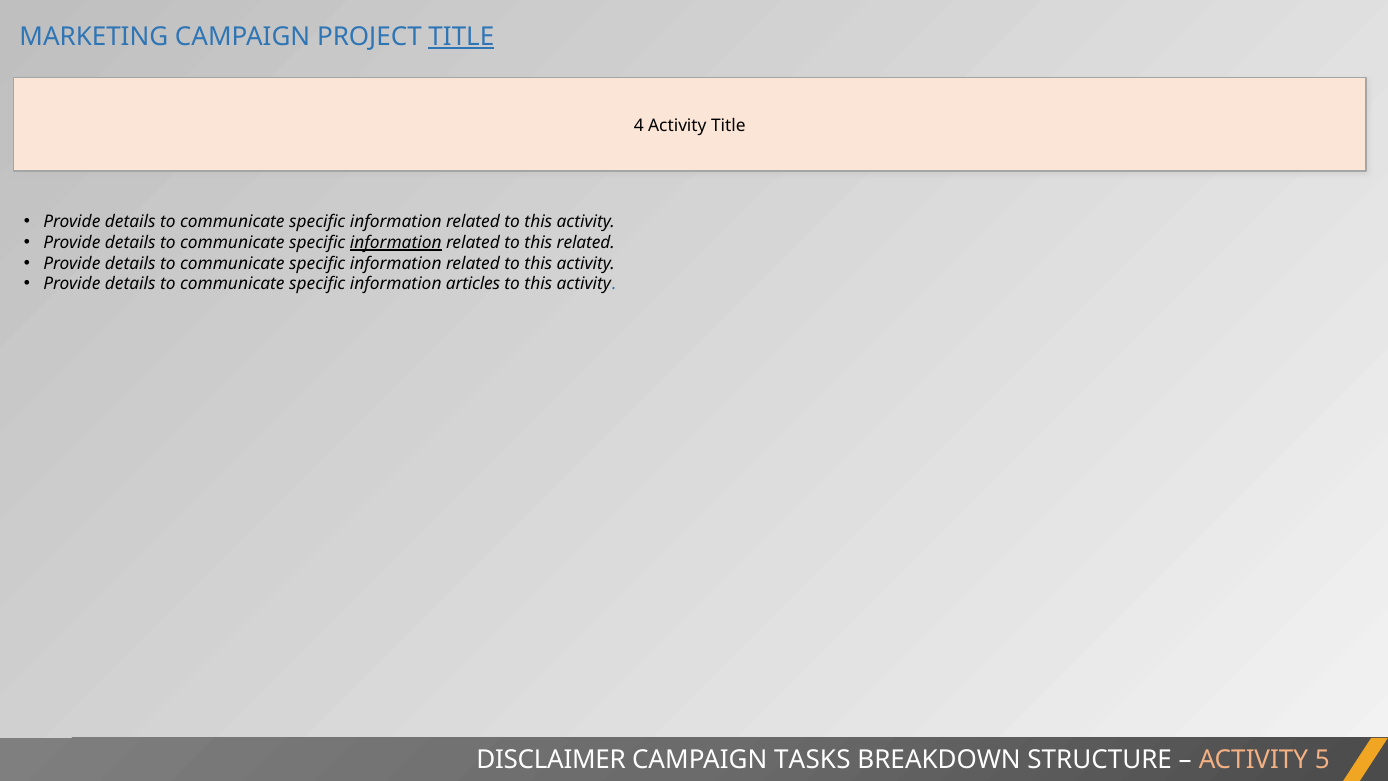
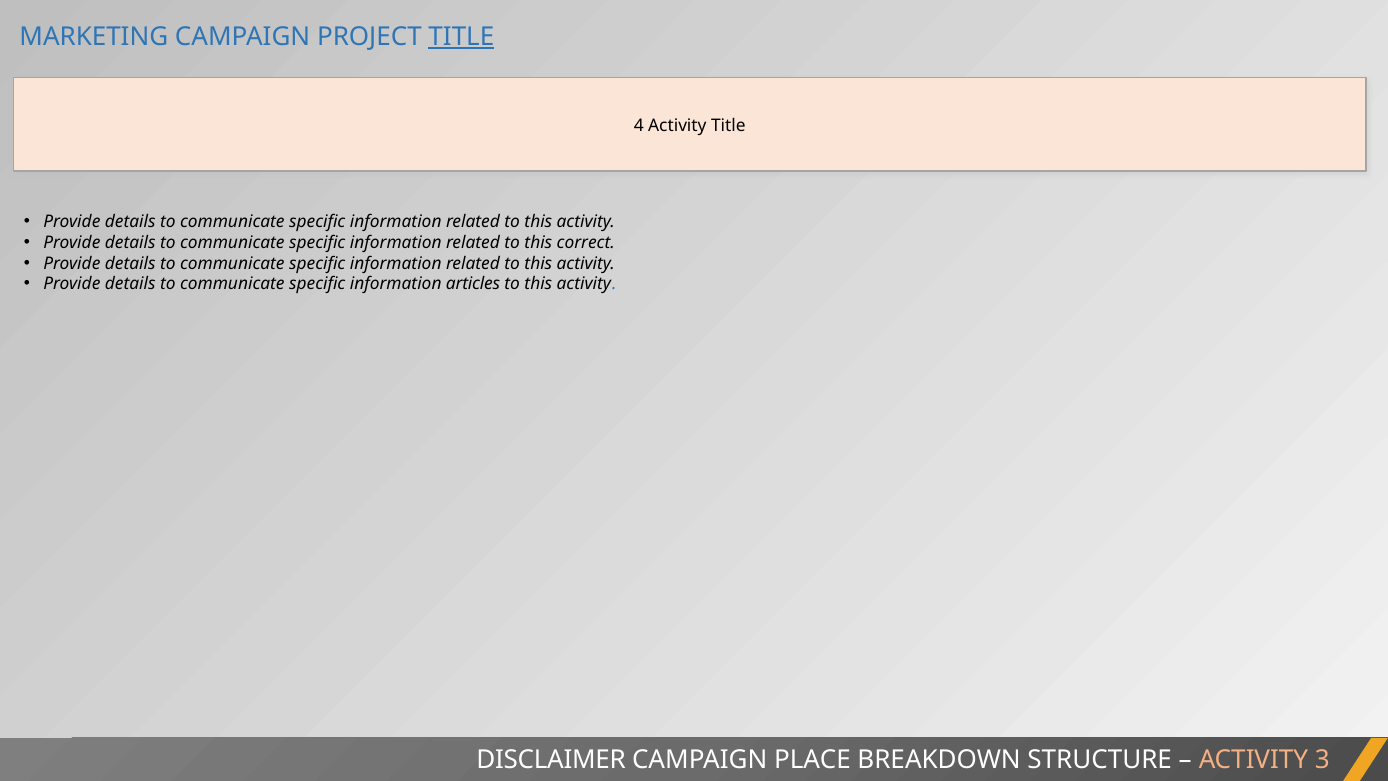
information at (396, 242) underline: present -> none
this related: related -> correct
TASKS: TASKS -> PLACE
5: 5 -> 3
